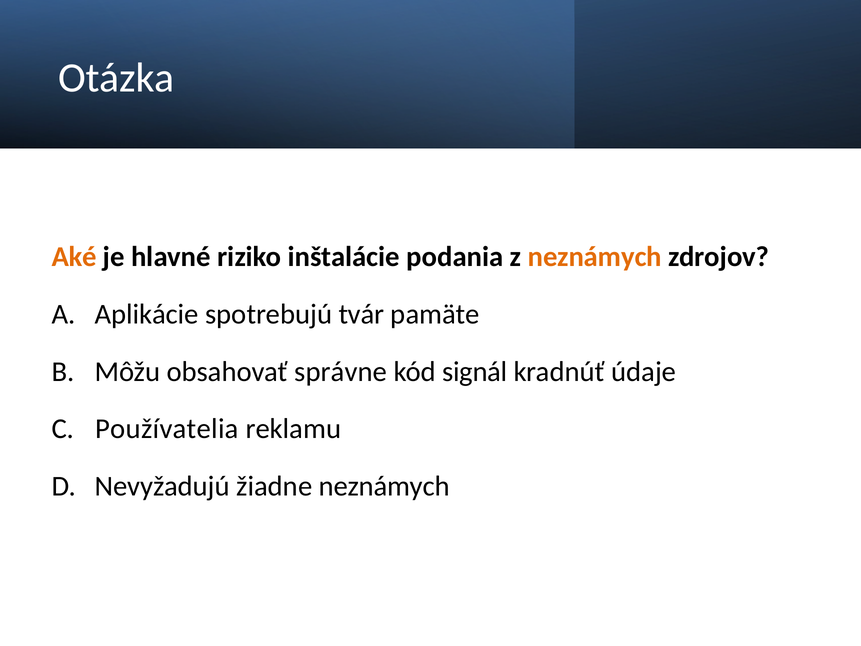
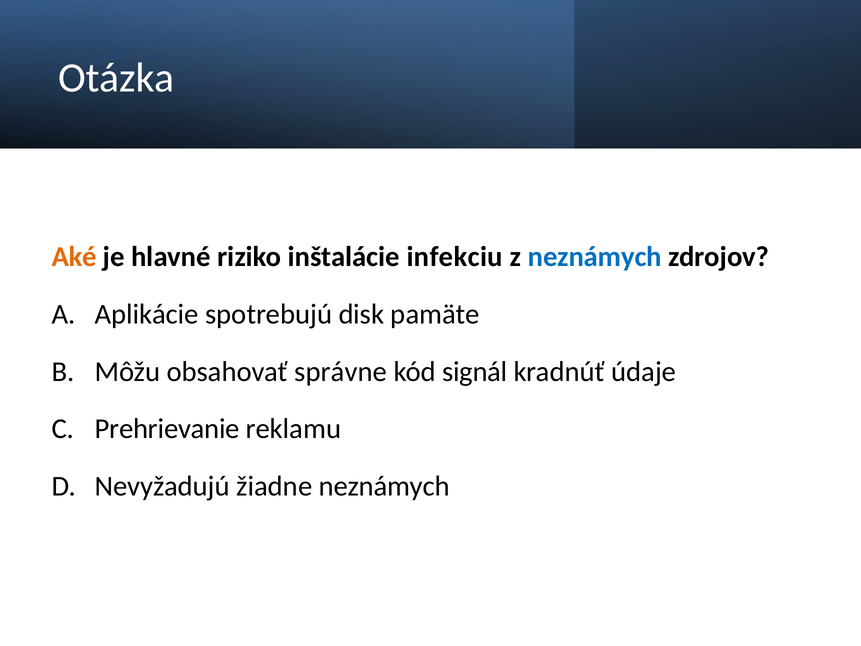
podania: podania -> infekciu
neznámych at (595, 257) colour: orange -> blue
tvár: tvár -> disk
Používatelia: Používatelia -> Prehrievanie
